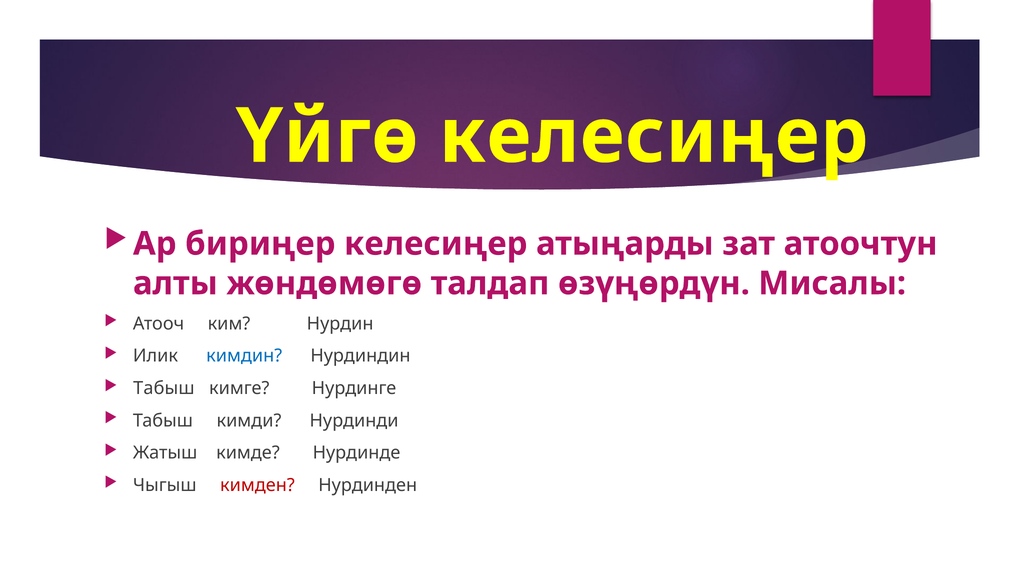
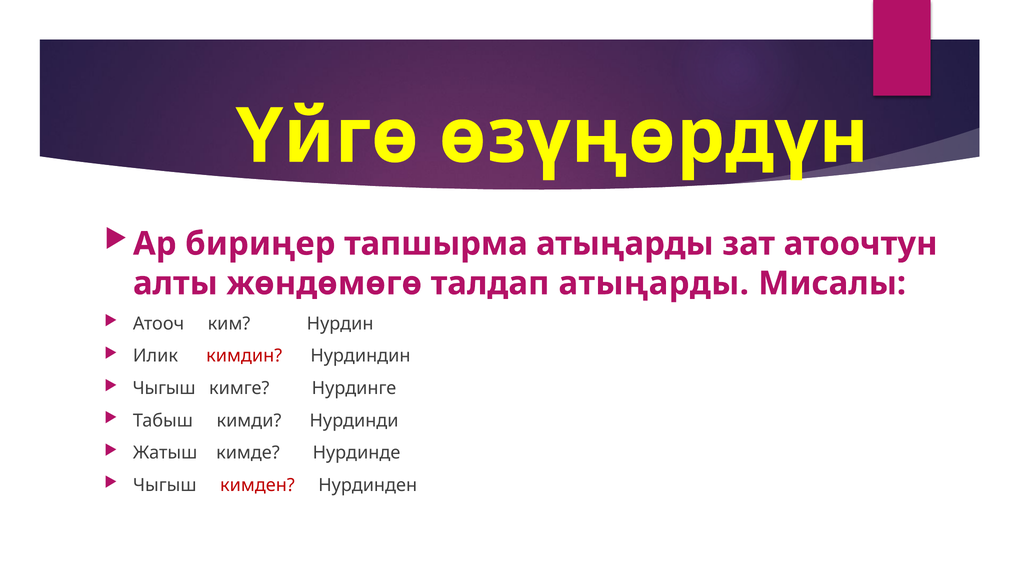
Үйгө келесиңер: келесиңер -> өзүңөрдүн
бириңер келесиңер: келесиңер -> тапшырма
талдап өзүңөрдүн: өзүңөрдүн -> атыңарды
кимдин colour: blue -> red
Табыш at (164, 388): Табыш -> Чыгыш
